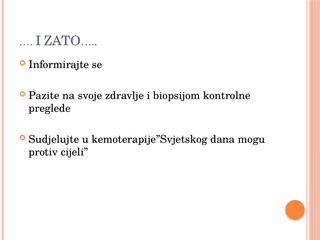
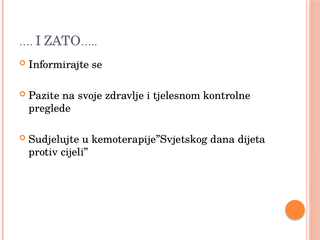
biopsijom: biopsijom -> tjelesnom
mogu: mogu -> dijeta
